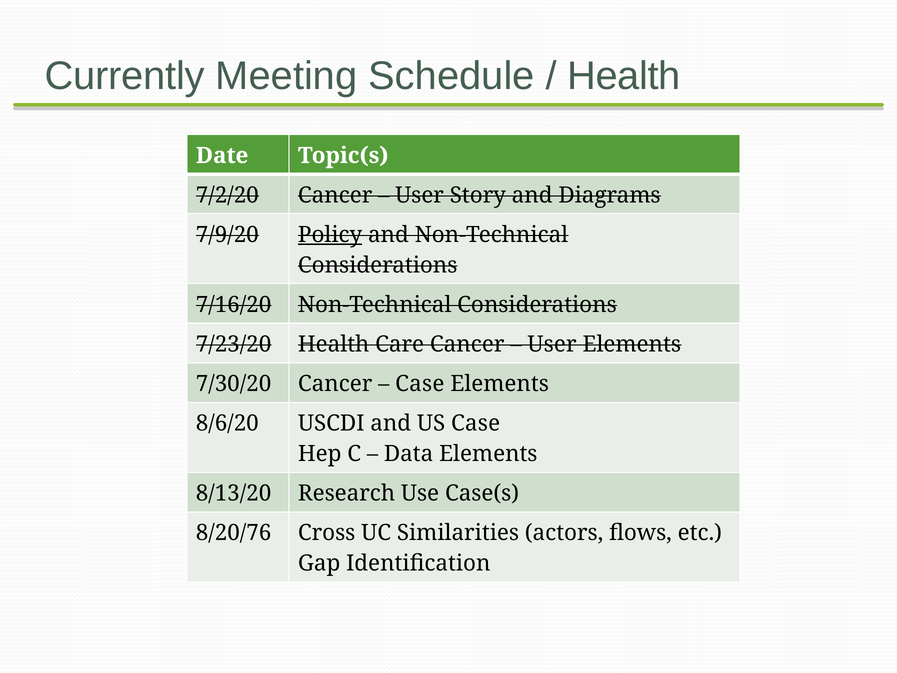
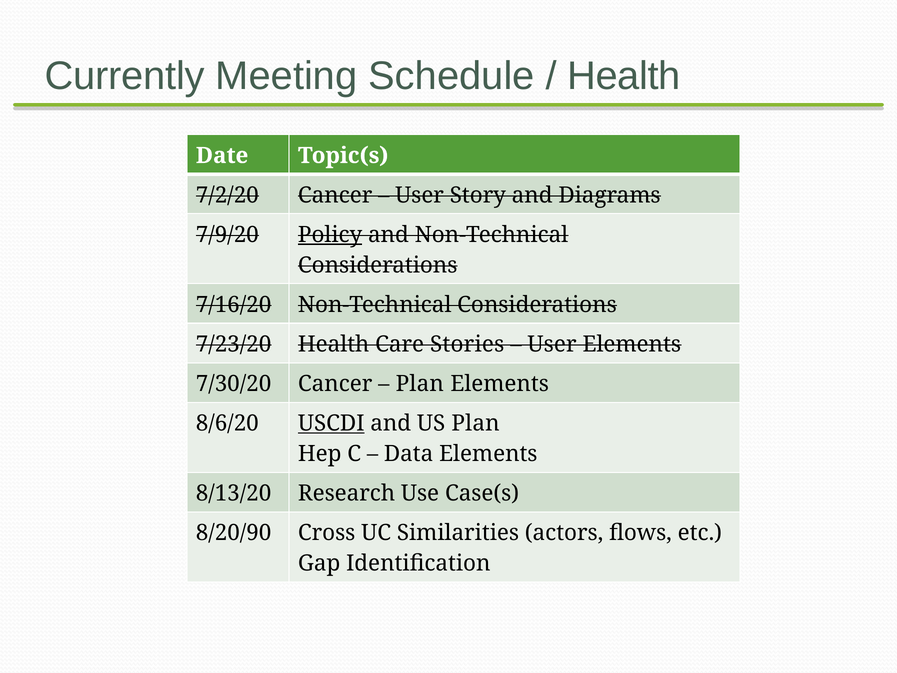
Care Cancer: Cancer -> Stories
Case at (420, 384): Case -> Plan
USCDI underline: none -> present
US Case: Case -> Plan
8/20/76: 8/20/76 -> 8/20/90
